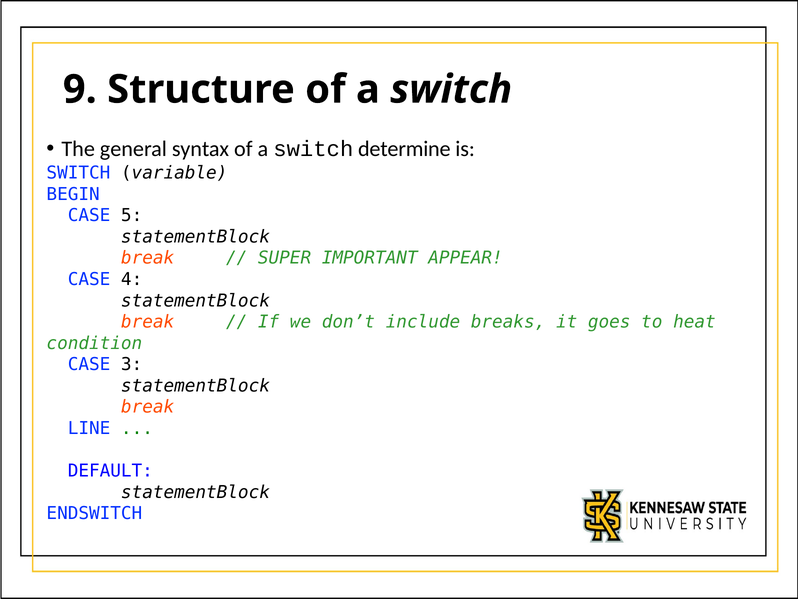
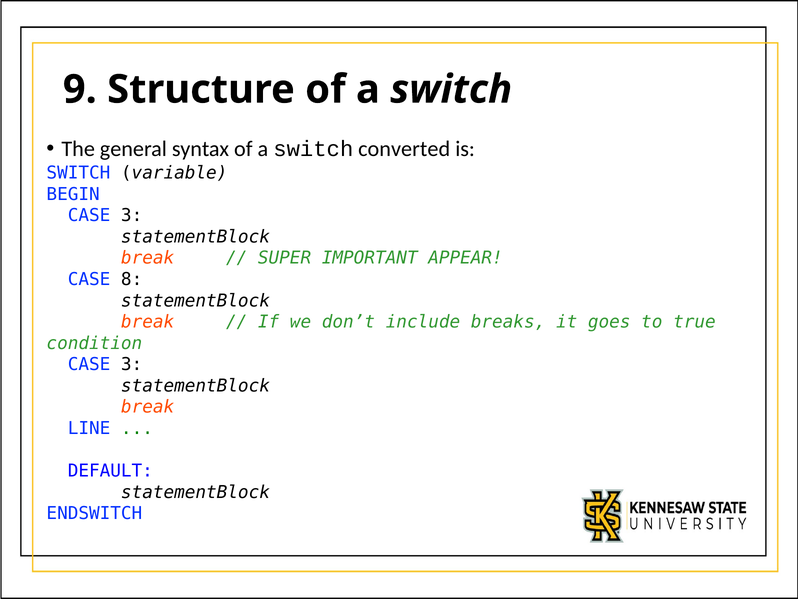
determine: determine -> converted
5 at (132, 215): 5 -> 3
4: 4 -> 8
heat: heat -> true
